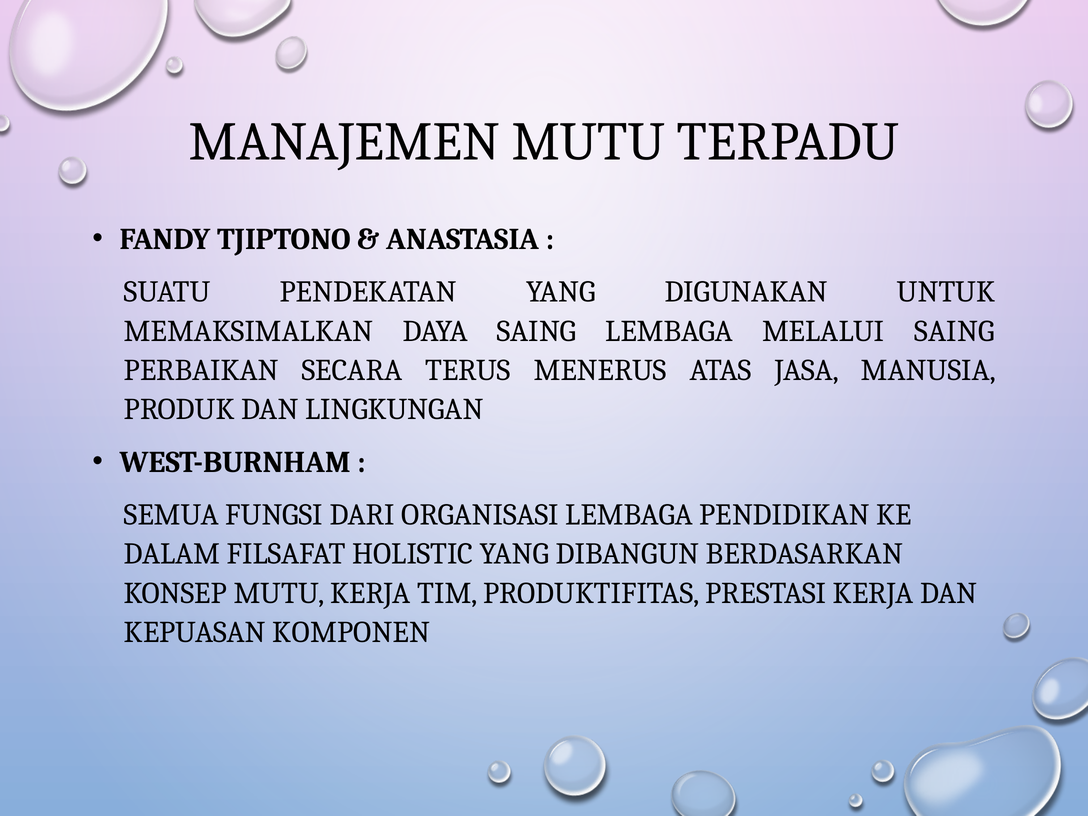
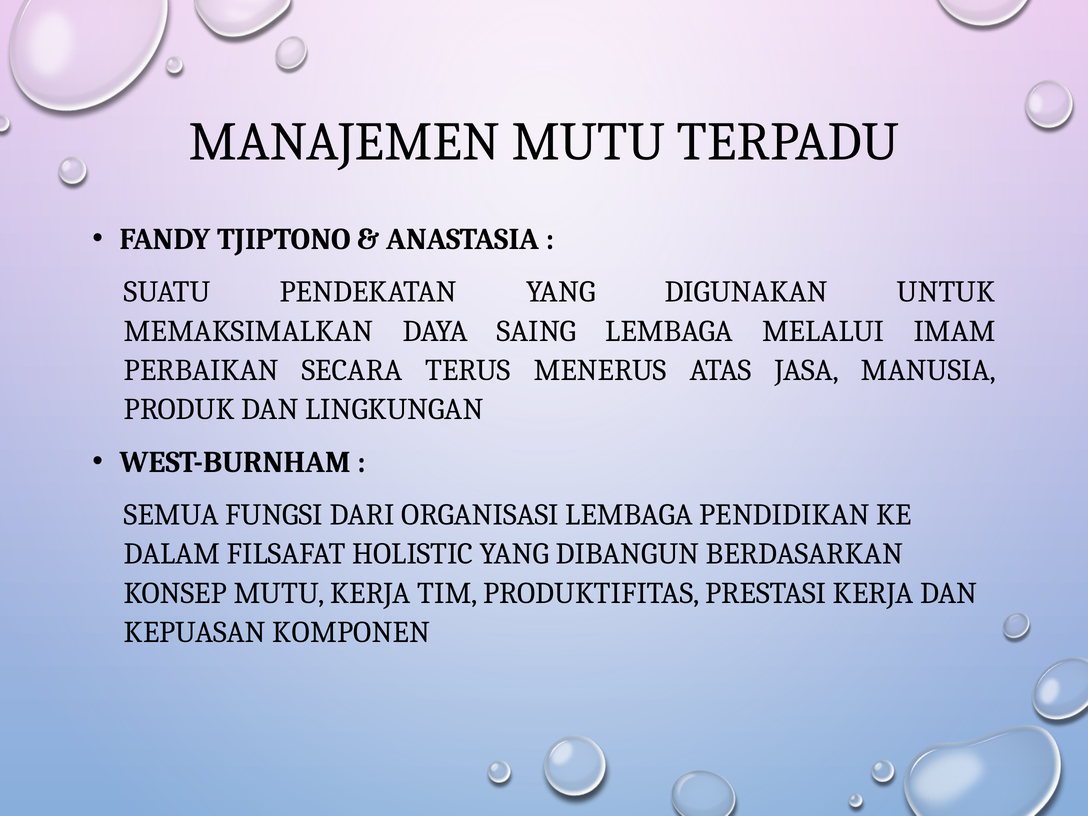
MELALUI SAING: SAING -> IMAM
